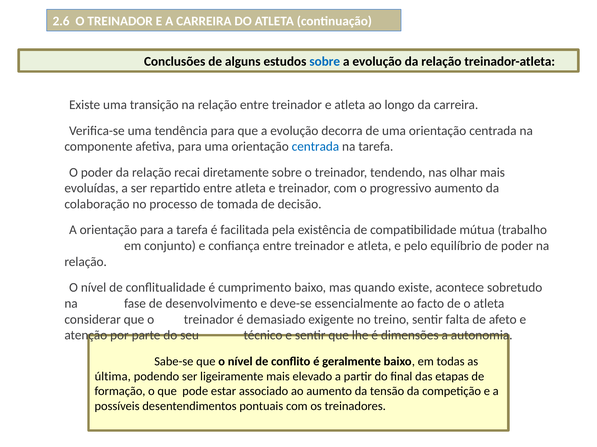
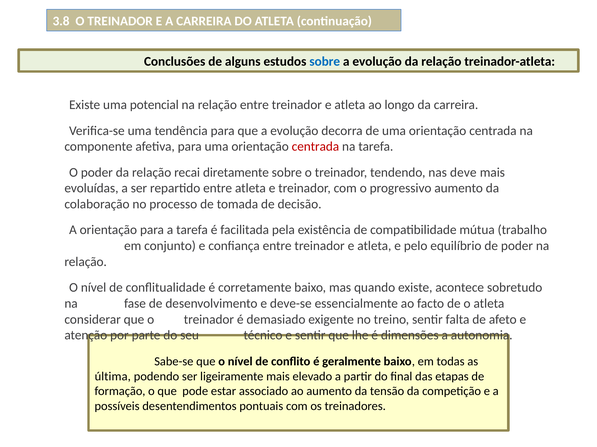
2.6: 2.6 -> 3.8
transição: transição -> potencial
centrada at (315, 147) colour: blue -> red
olhar: olhar -> deve
cumprimento: cumprimento -> corretamente
